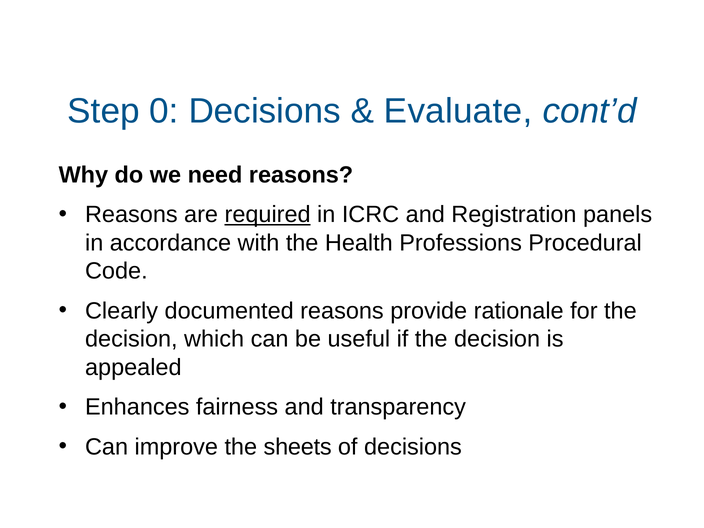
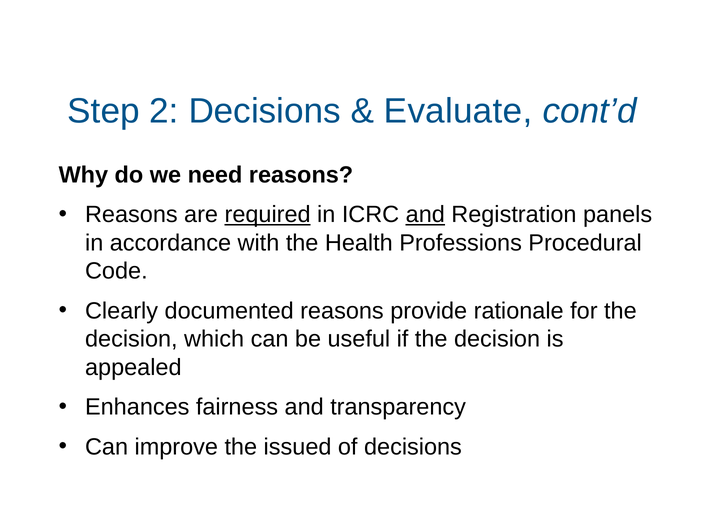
0: 0 -> 2
and at (425, 215) underline: none -> present
sheets: sheets -> issued
